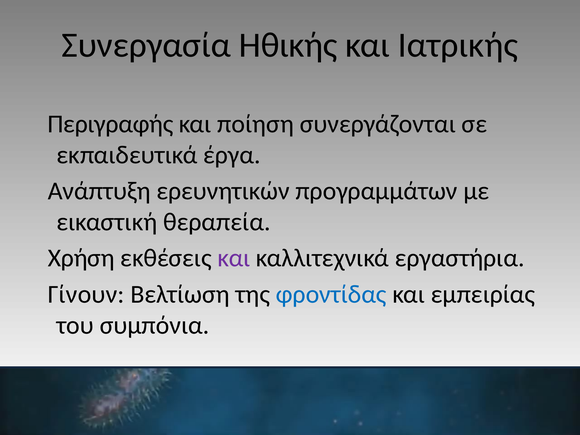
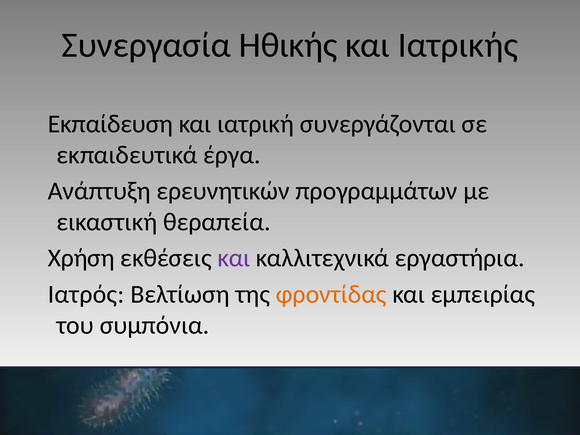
Περιγραφής: Περιγραφής -> Εκπαίδευση
ποίηση: ποίηση -> ιατρική
Γίνουν: Γίνουν -> Ιατρός
φροντίδας colour: blue -> orange
